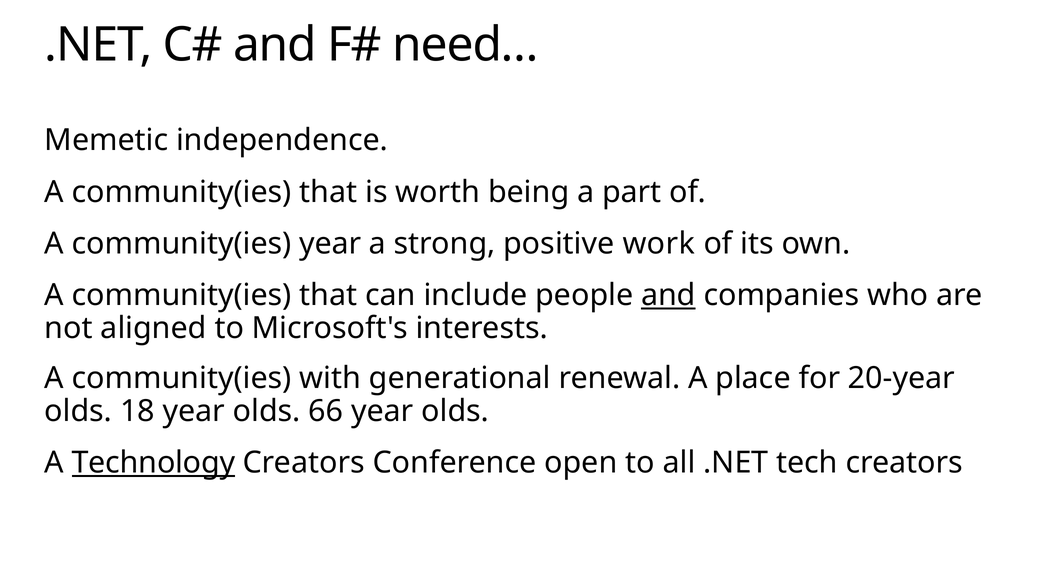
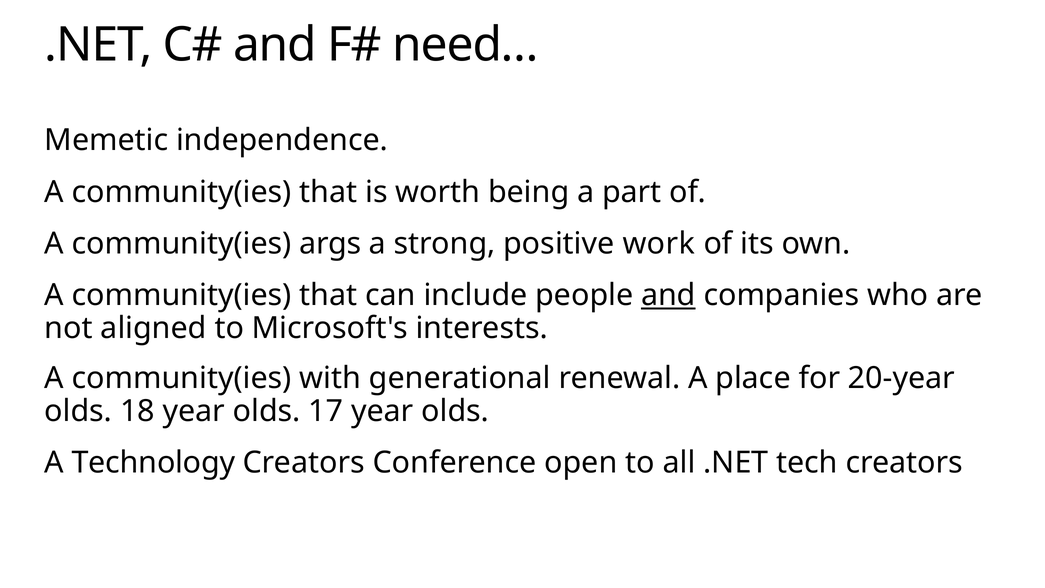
community(ies year: year -> args
66: 66 -> 17
Technology underline: present -> none
